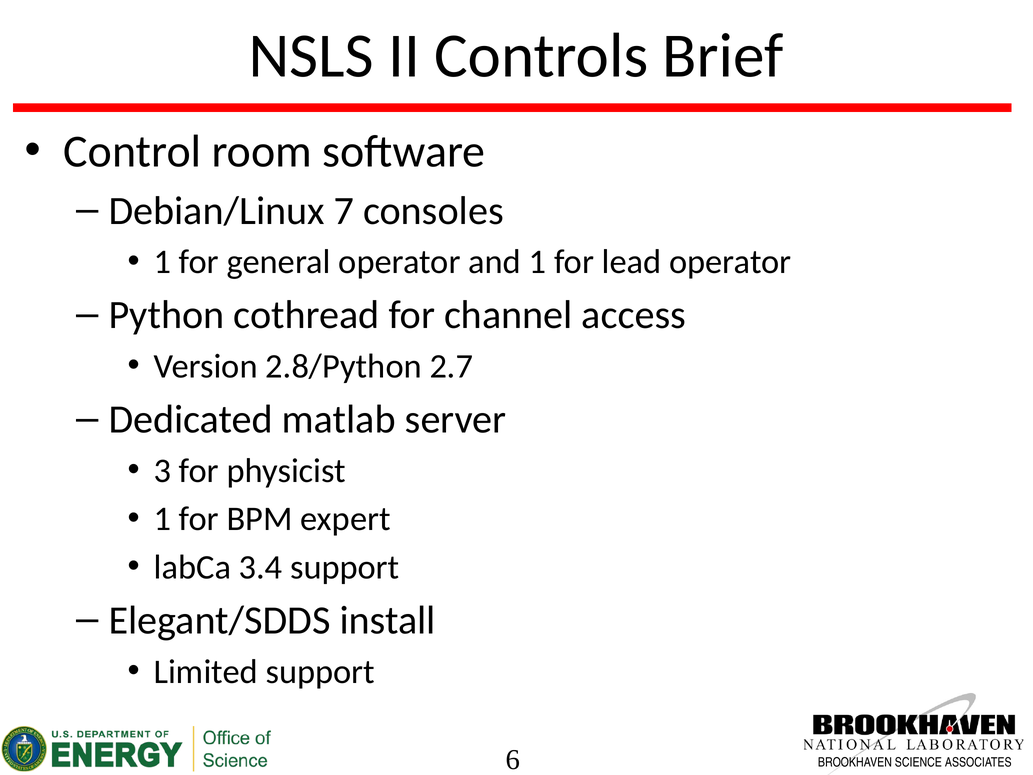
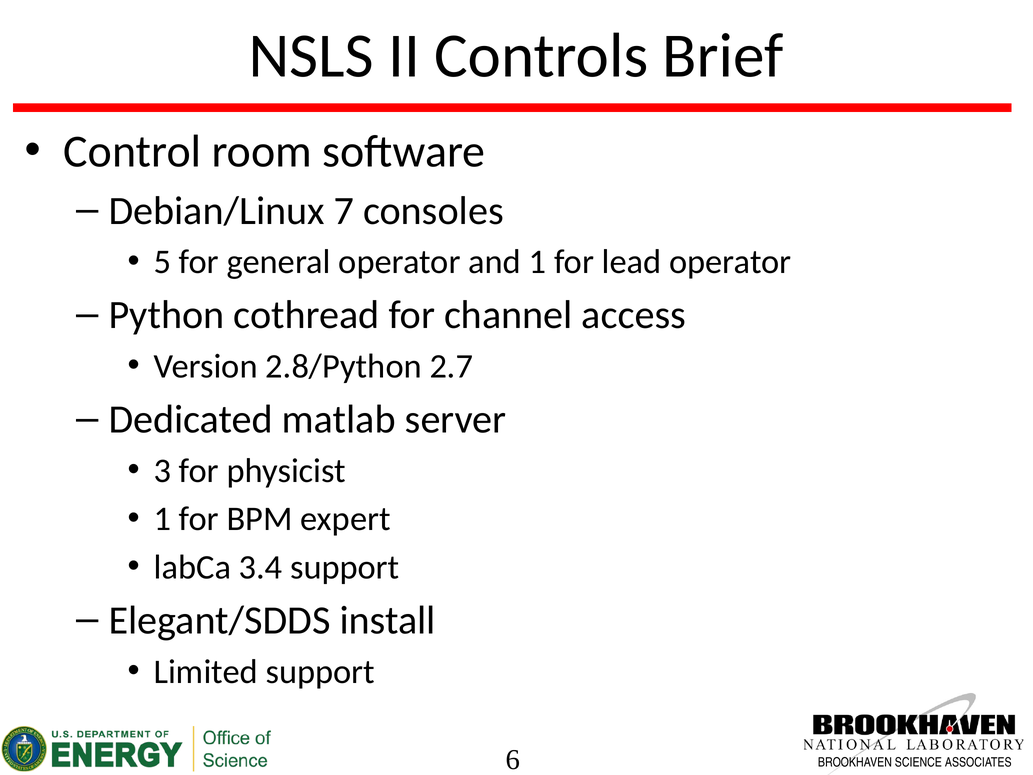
1 at (163, 262): 1 -> 5
